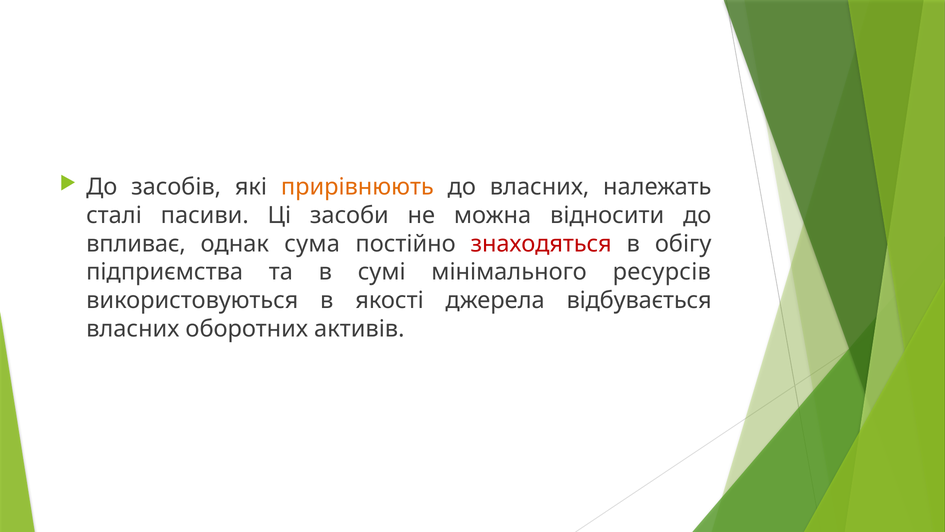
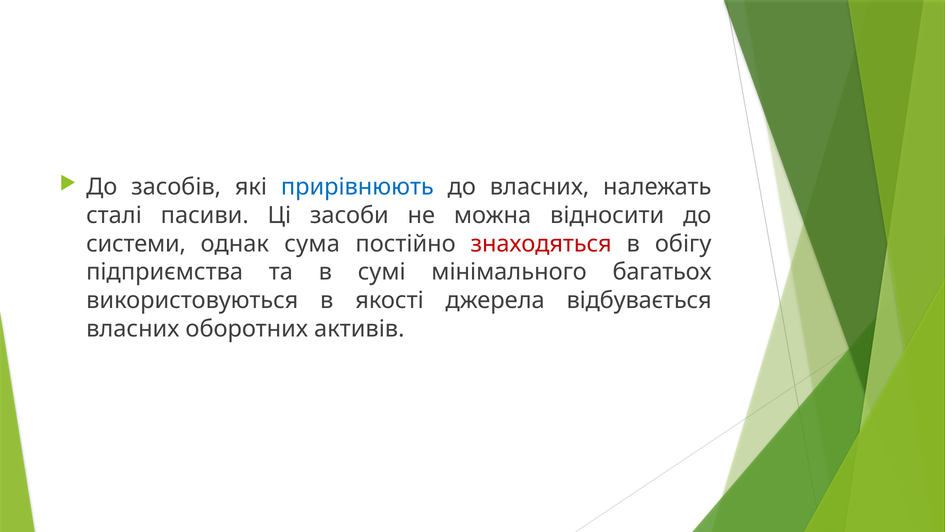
прирівнюють colour: orange -> blue
впливає: впливає -> системи
ресурсів: ресурсів -> багатьох
